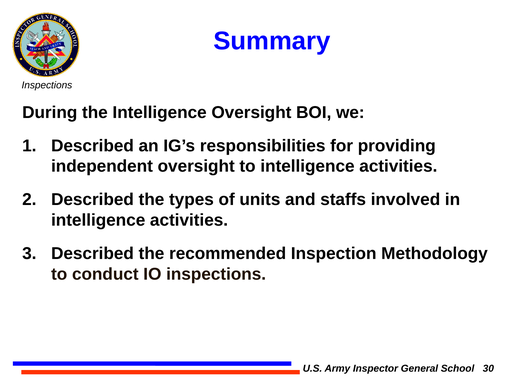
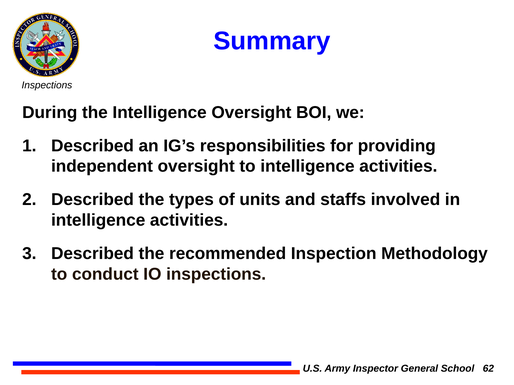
30: 30 -> 62
